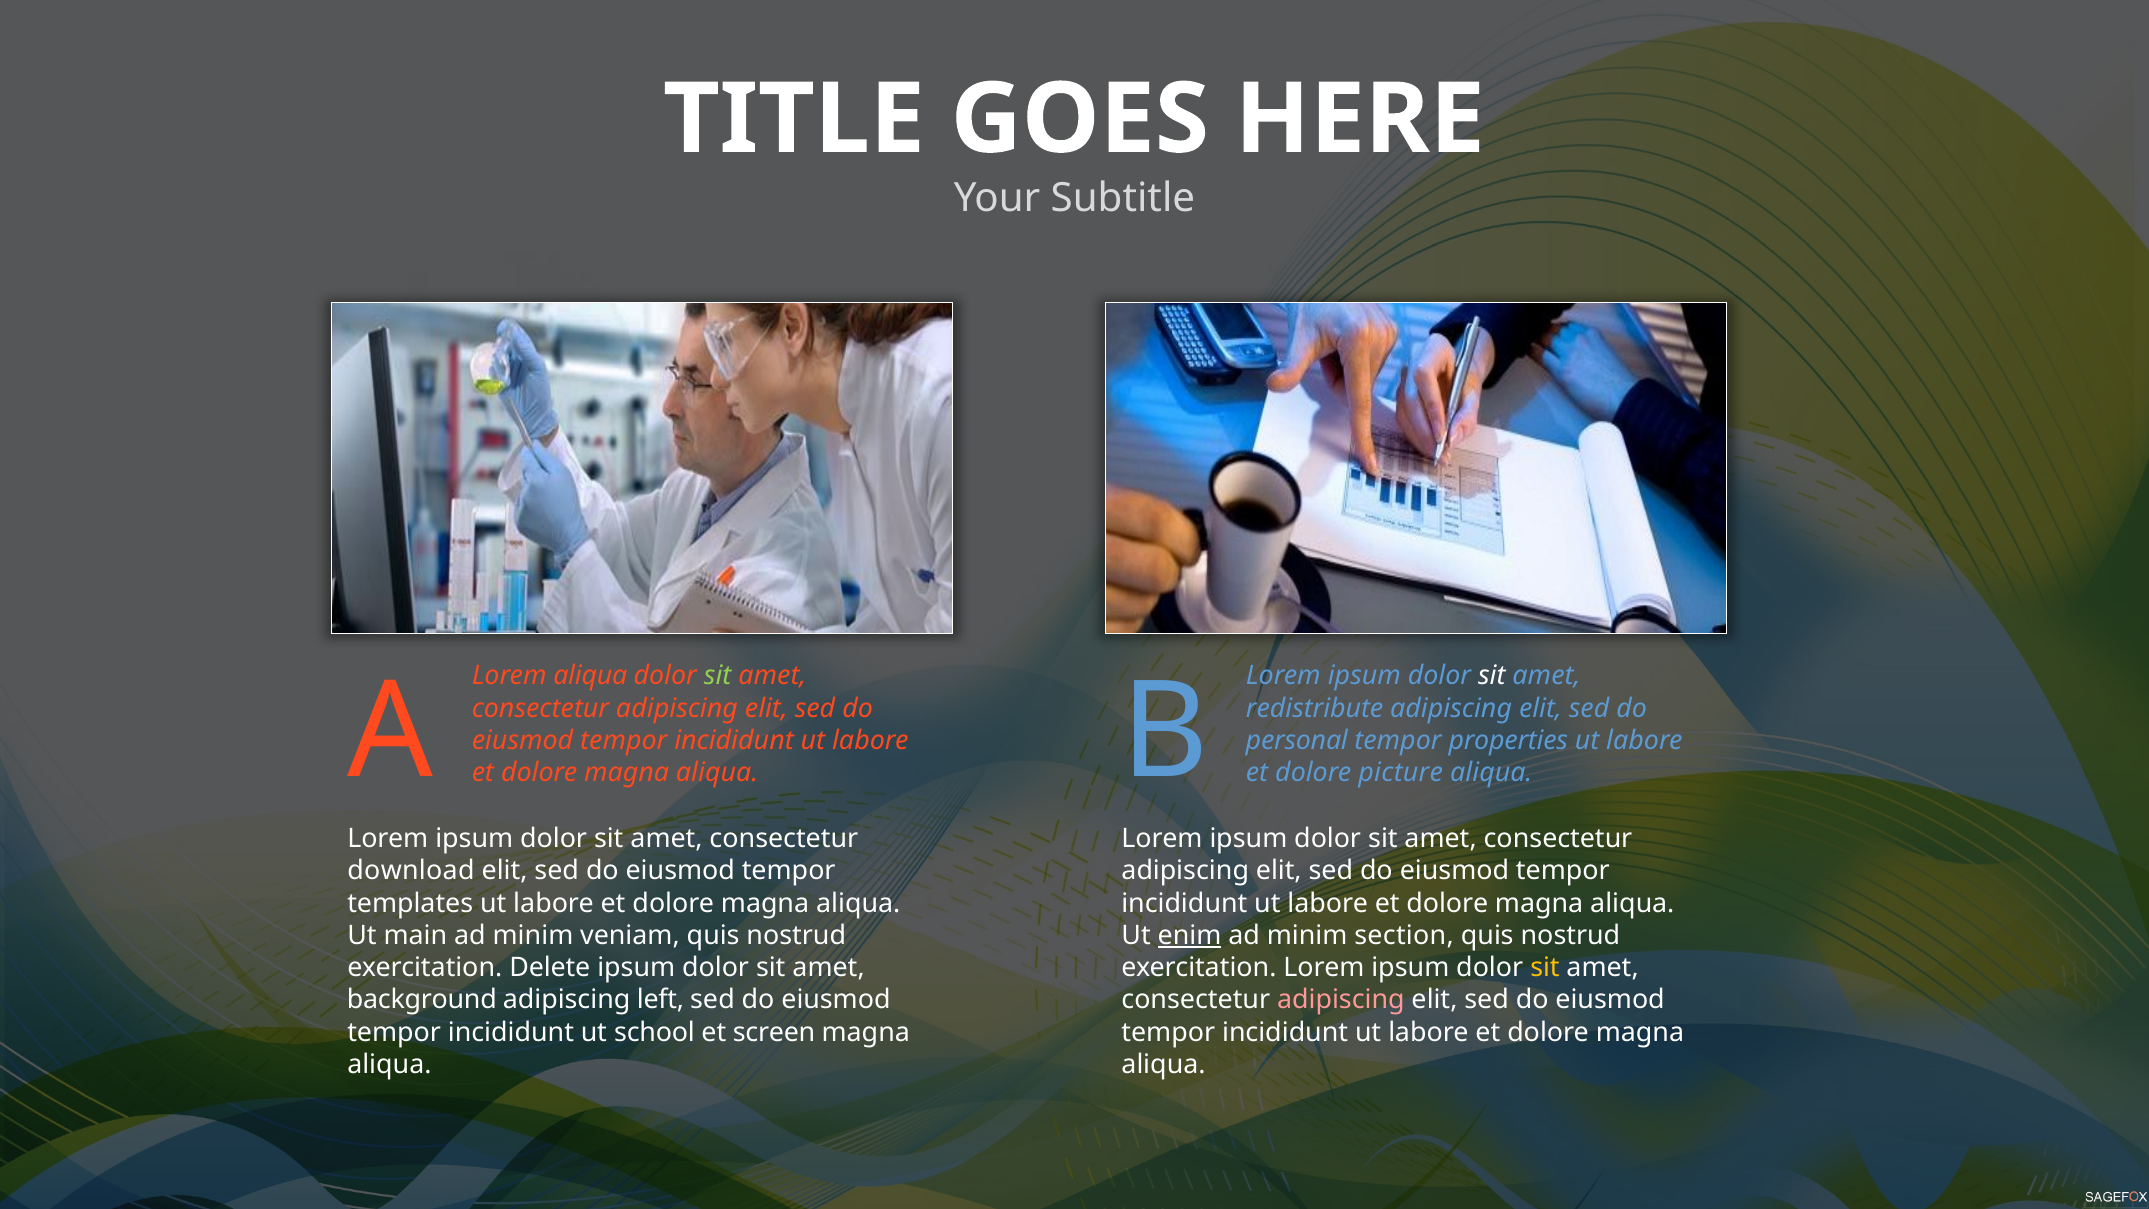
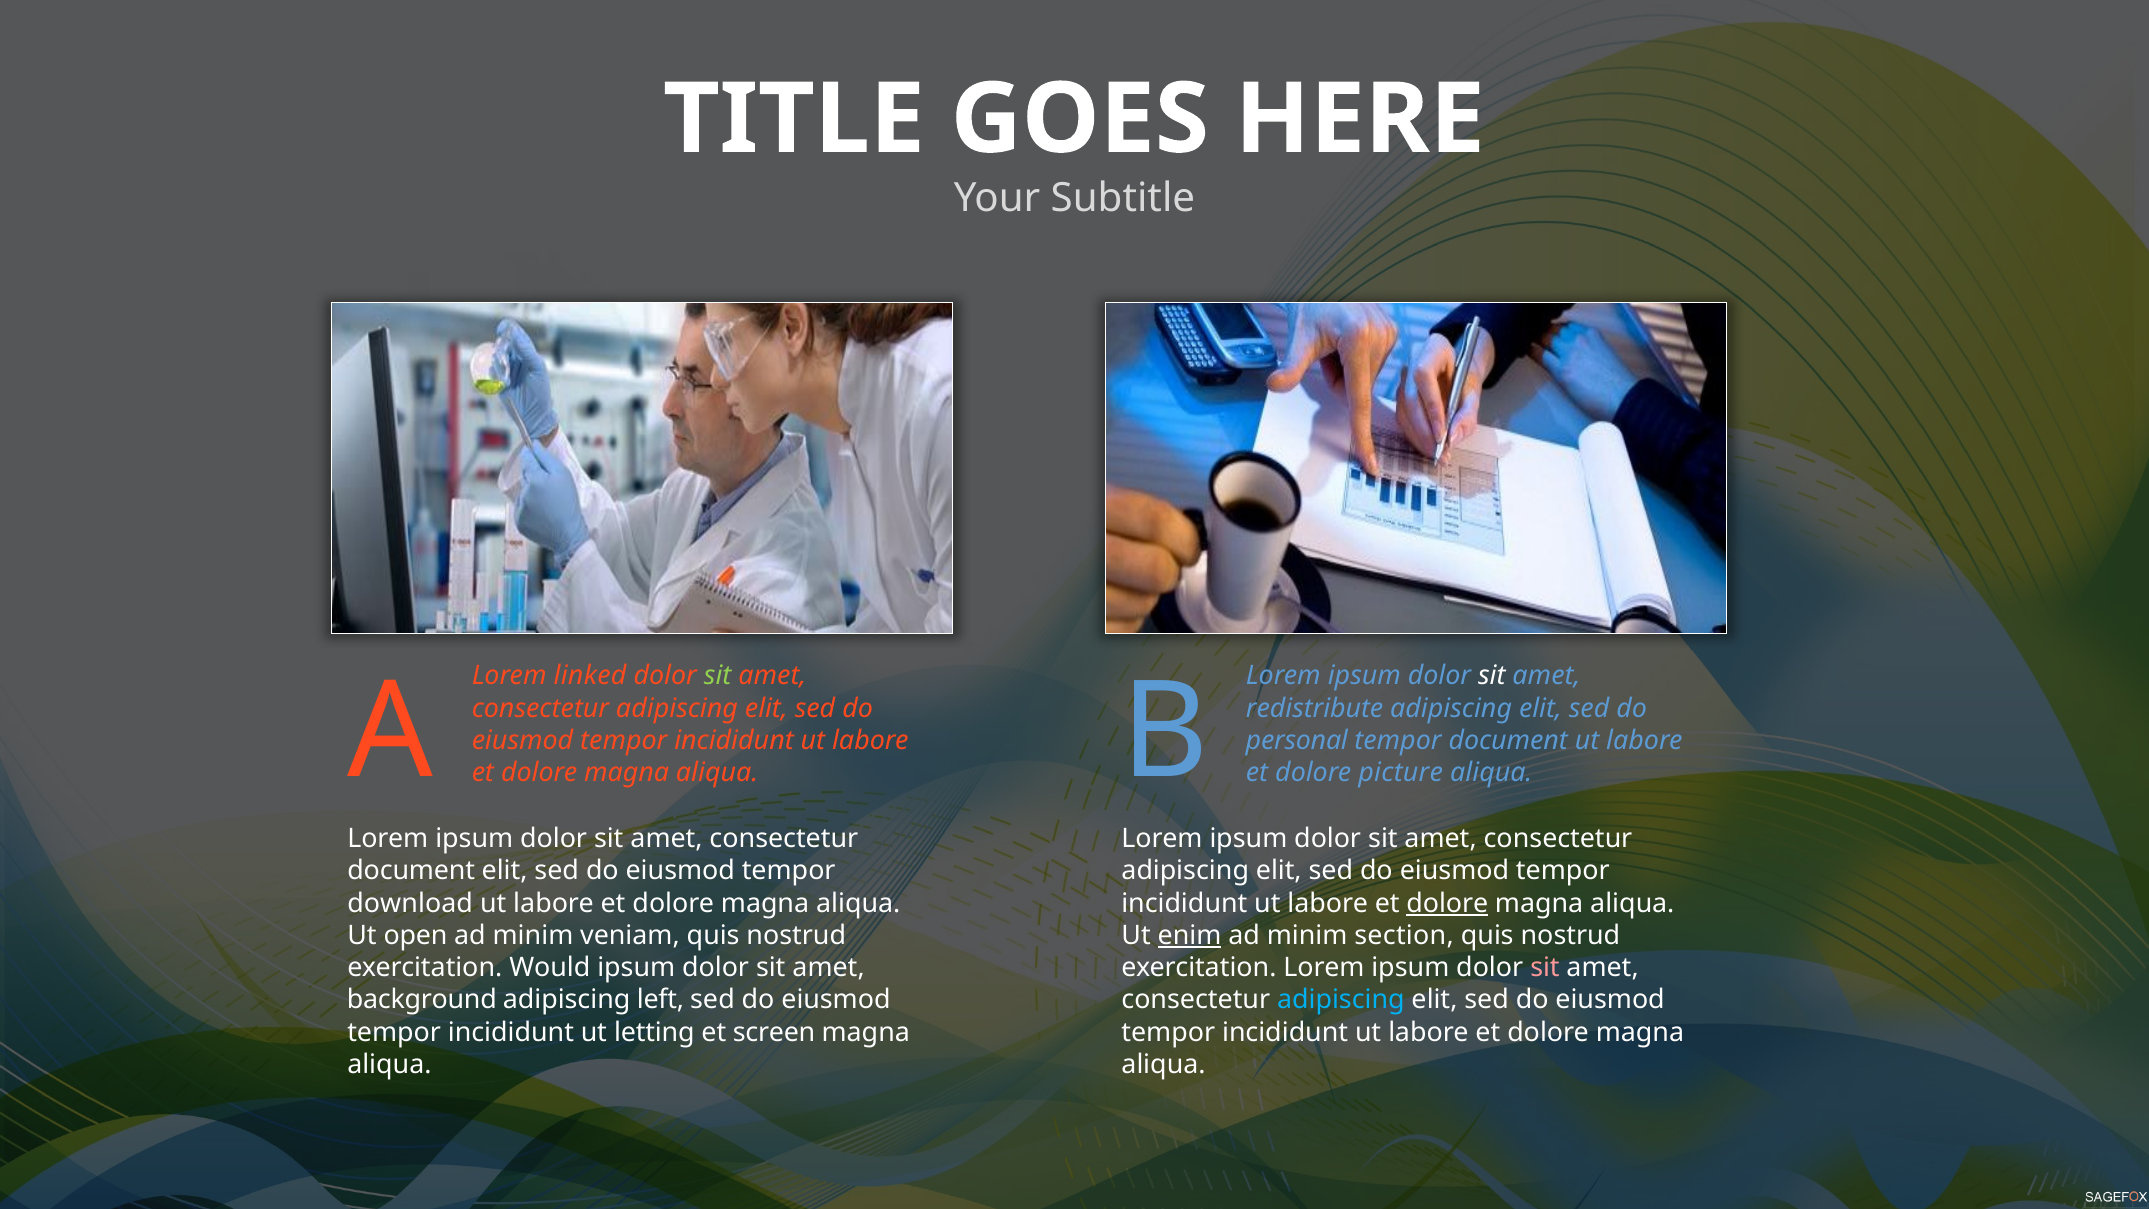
Lorem aliqua: aliqua -> linked
tempor properties: properties -> document
download at (411, 871): download -> document
templates: templates -> download
dolore at (1447, 903) underline: none -> present
main: main -> open
Delete: Delete -> Would
sit at (1545, 968) colour: yellow -> pink
adipiscing at (1341, 1000) colour: pink -> light blue
school: school -> letting
